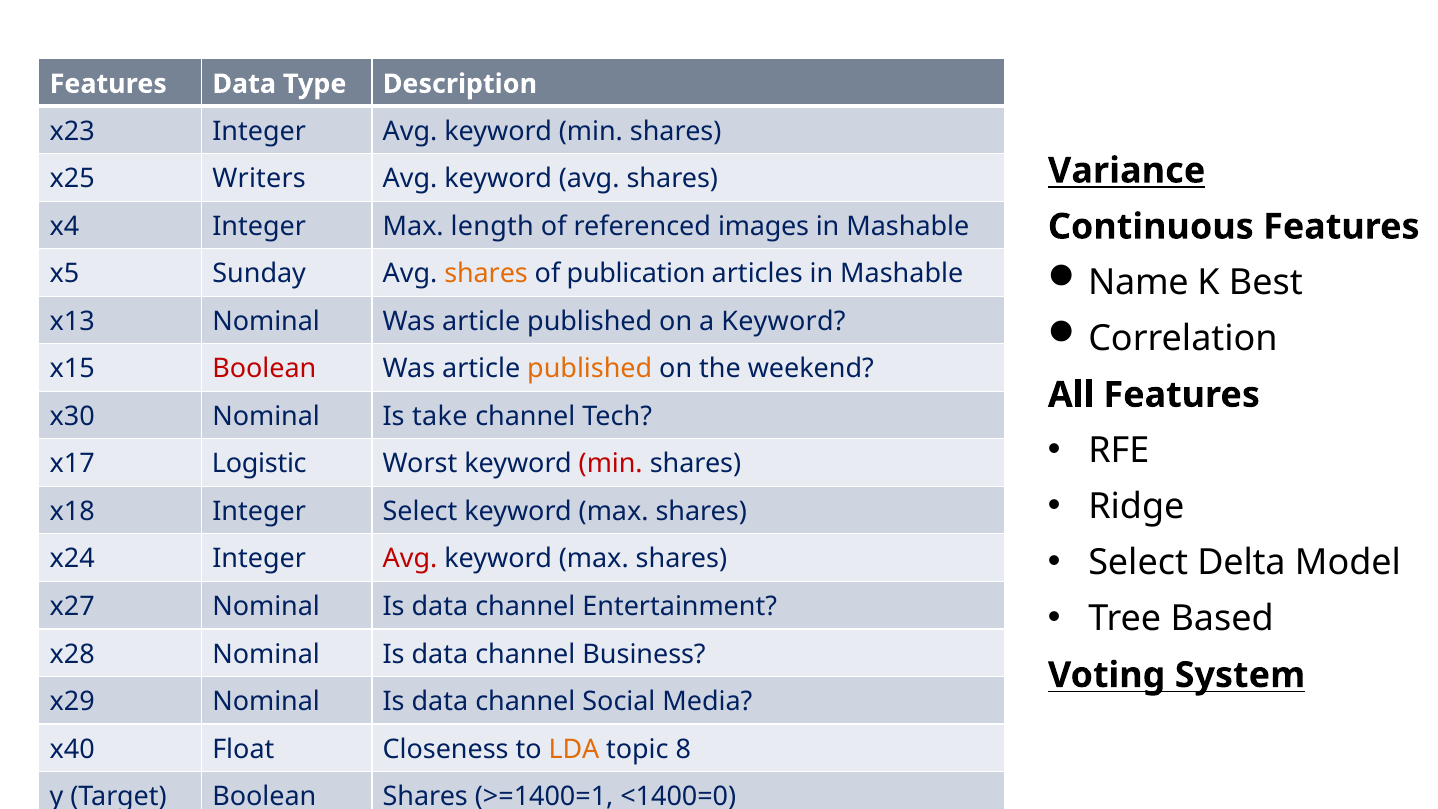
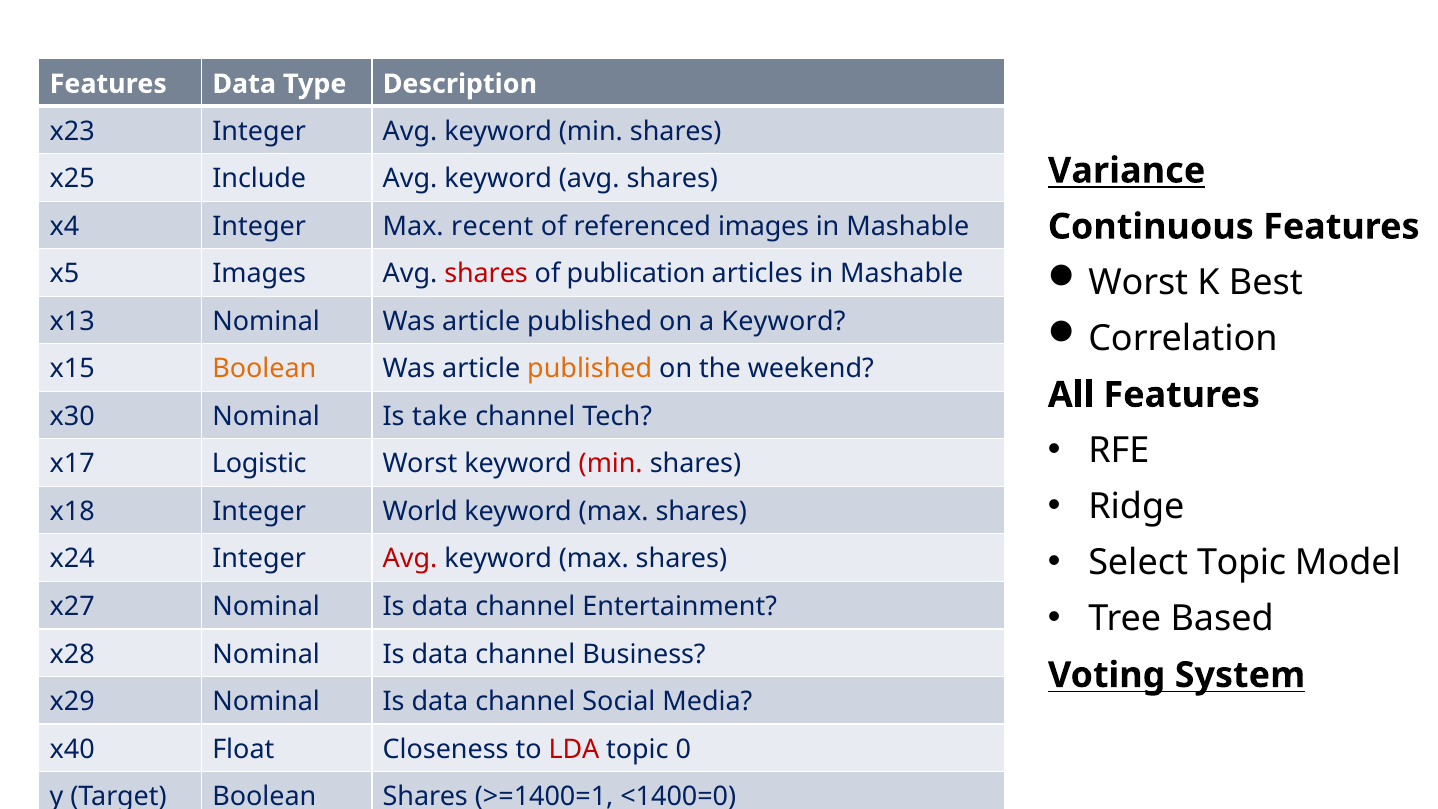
Writers: Writers -> Include
length: length -> recent
Name at (1138, 283): Name -> Worst
x5 Sunday: Sunday -> Images
shares at (486, 274) colour: orange -> red
Boolean at (264, 369) colour: red -> orange
Integer Select: Select -> World
Select Delta: Delta -> Topic
LDA colour: orange -> red
8: 8 -> 0
